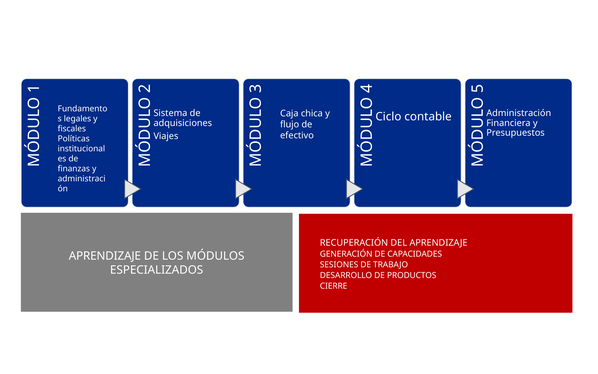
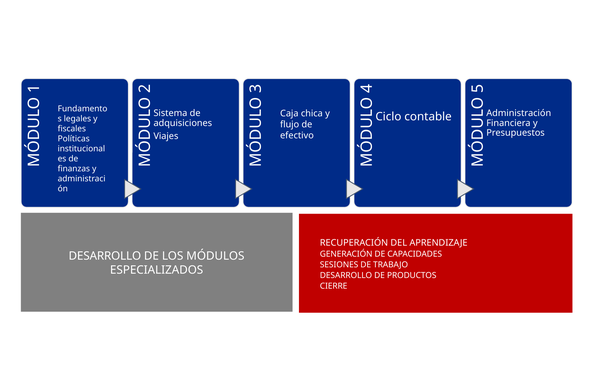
APRENDIZAJE at (105, 256): APRENDIZAJE -> DESARROLLO
